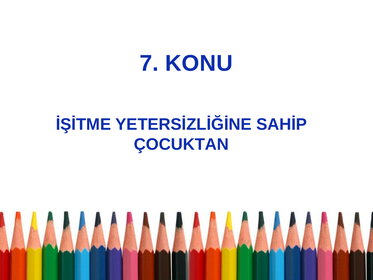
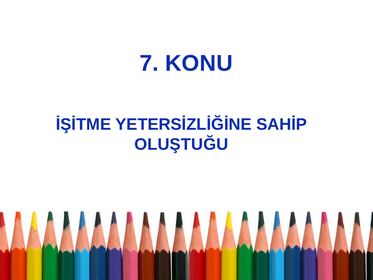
ÇOCUKTAN: ÇOCUKTAN -> OLUŞTUĞU
